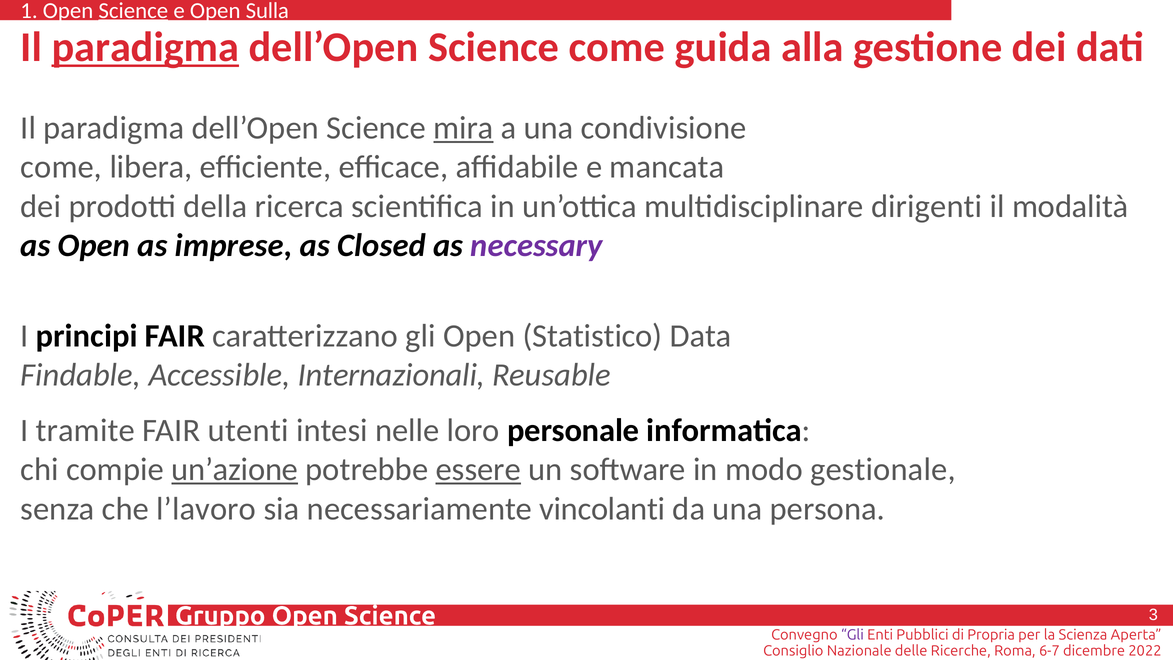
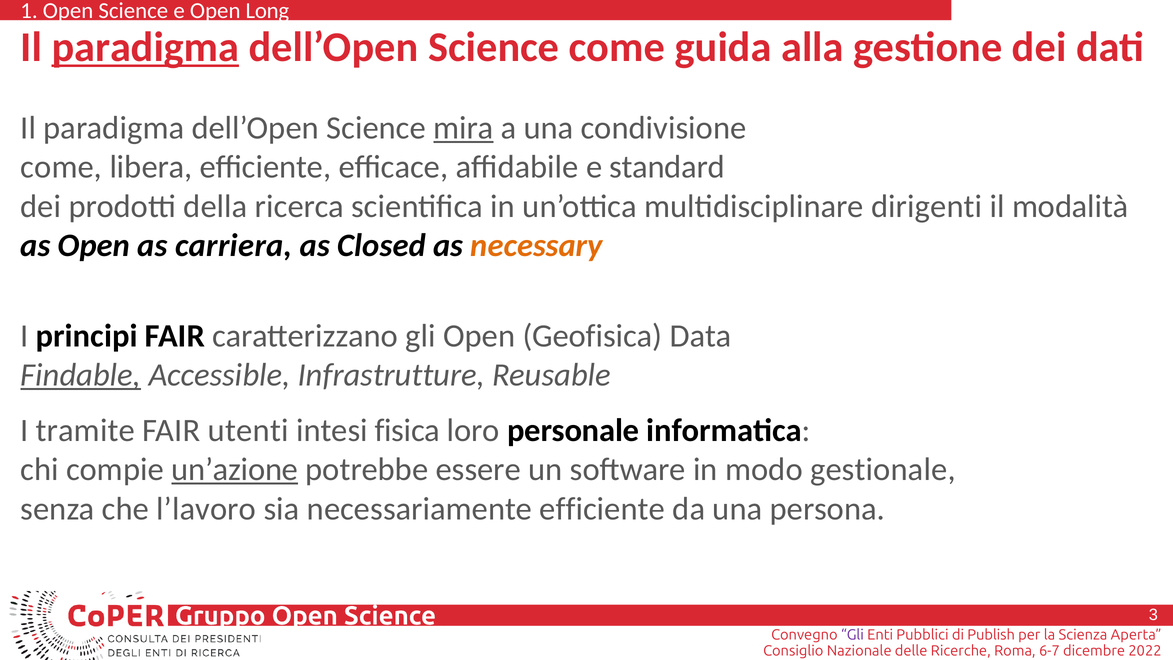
Science at (133, 11) underline: present -> none
Sulla: Sulla -> Long
mancata: mancata -> standard
imprese: imprese -> carriera
necessary colour: purple -> orange
Statistico: Statistico -> Geofisica
Findable underline: none -> present
Internazionali: Internazionali -> Infrastrutture
nelle: nelle -> fisica
essere underline: present -> none
necessariamente vincolanti: vincolanti -> efficiente
Propria: Propria -> Publish
